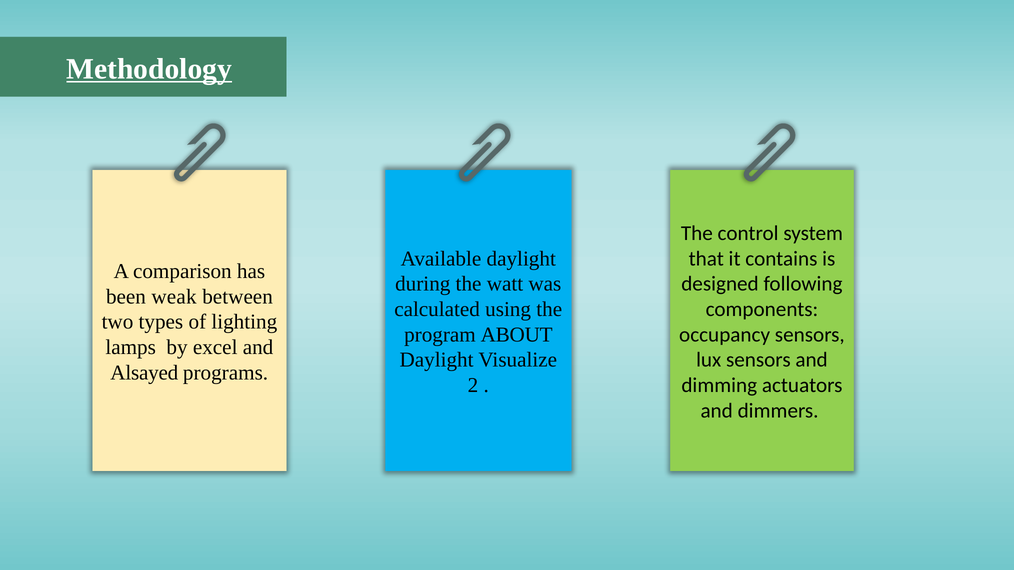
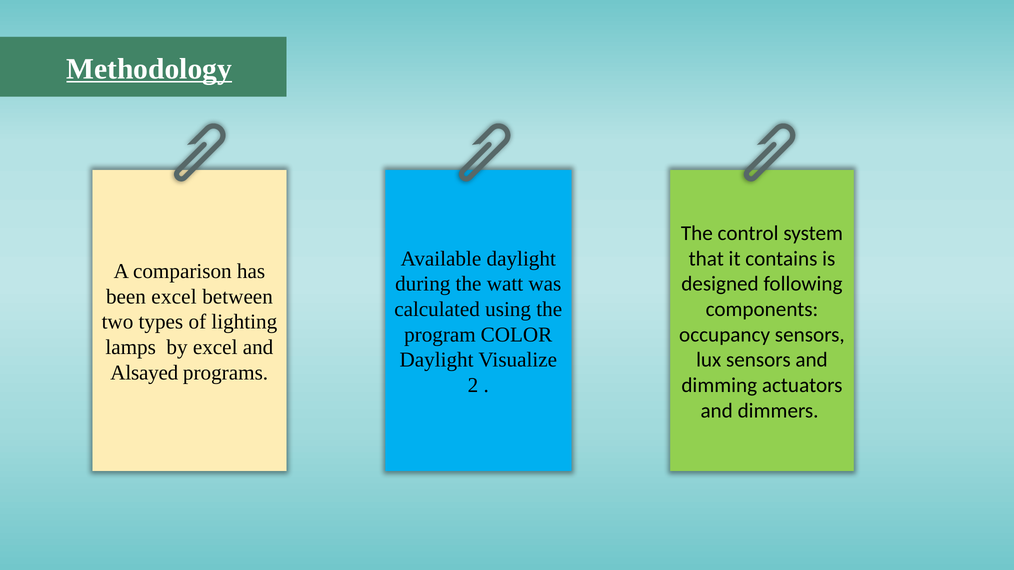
been weak: weak -> excel
ABOUT: ABOUT -> COLOR
